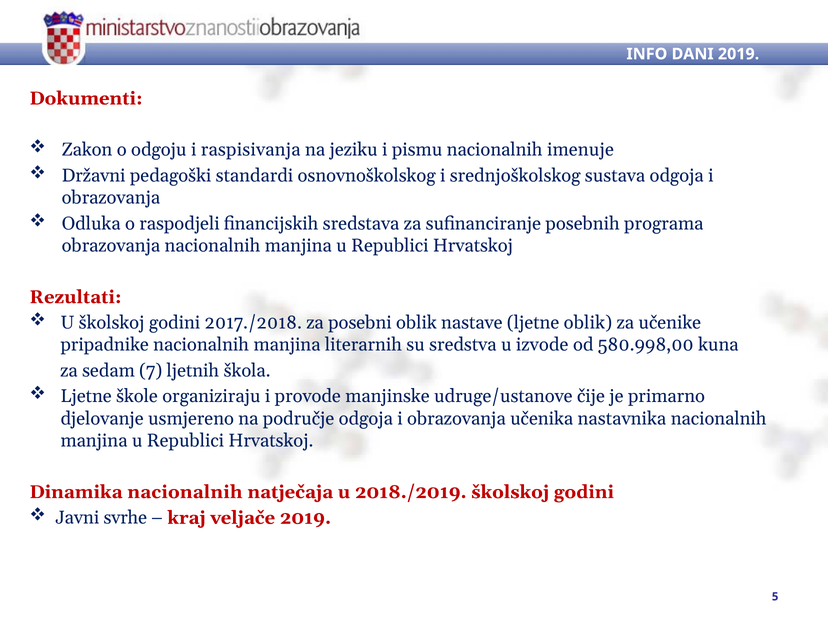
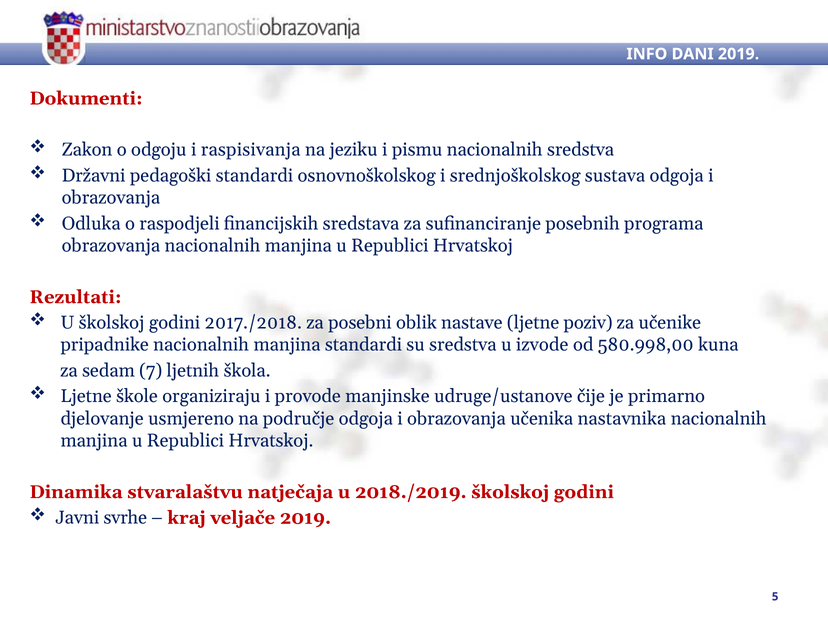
nacionalnih imenuje: imenuje -> sredstva
ljetne oblik: oblik -> poziv
manjina literarnih: literarnih -> standardi
Dinamika nacionalnih: nacionalnih -> stvaralaštvu
